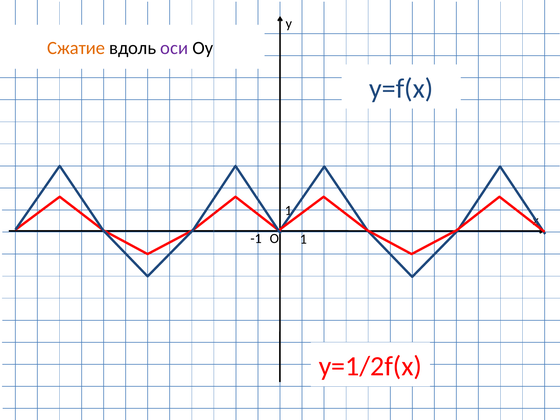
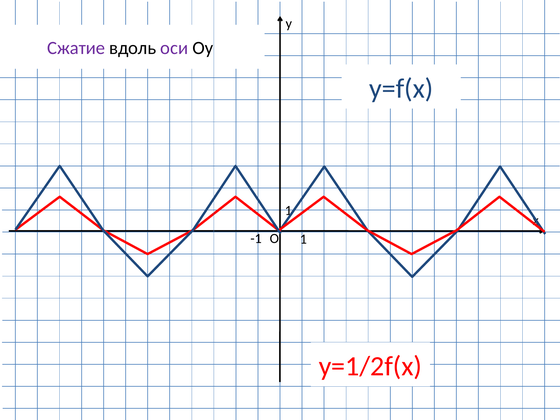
Сжатие colour: orange -> purple
